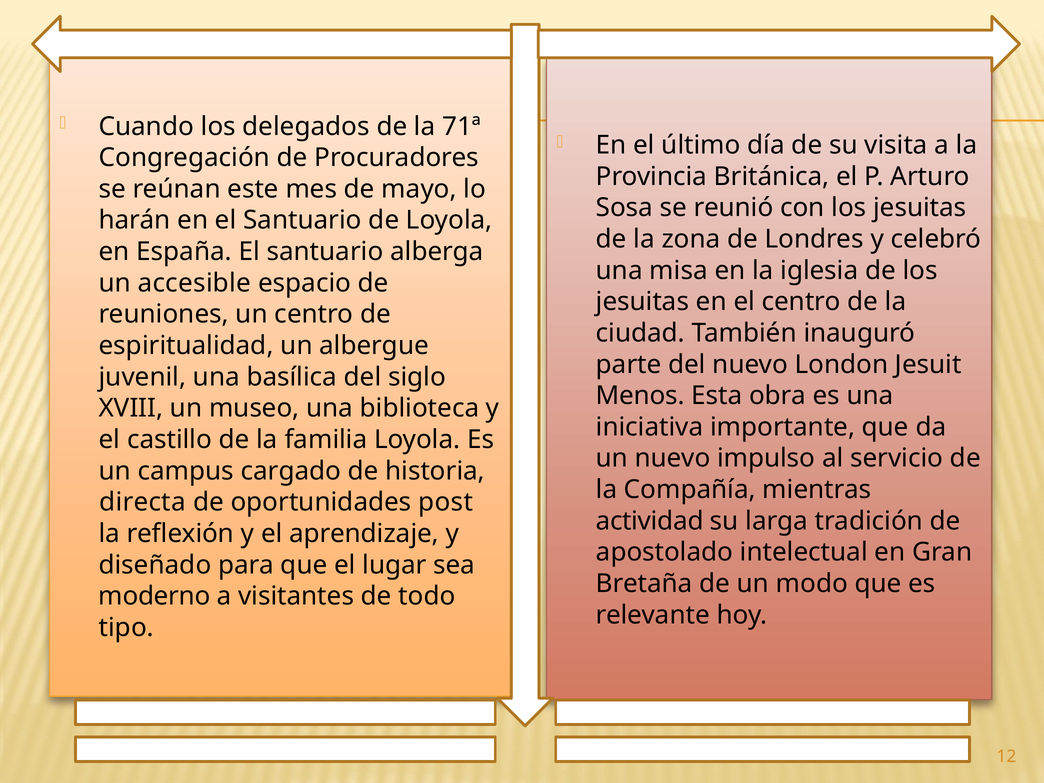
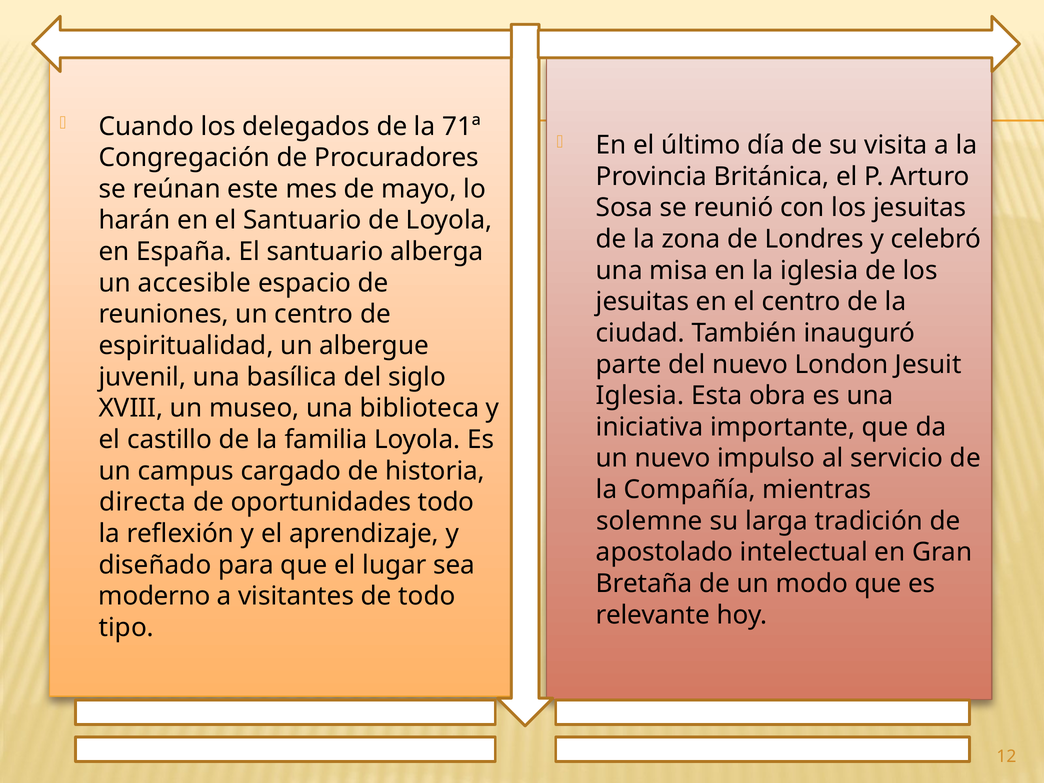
Menos at (640, 396): Menos -> Iglesia
oportunidades post: post -> todo
actividad: actividad -> solemne
